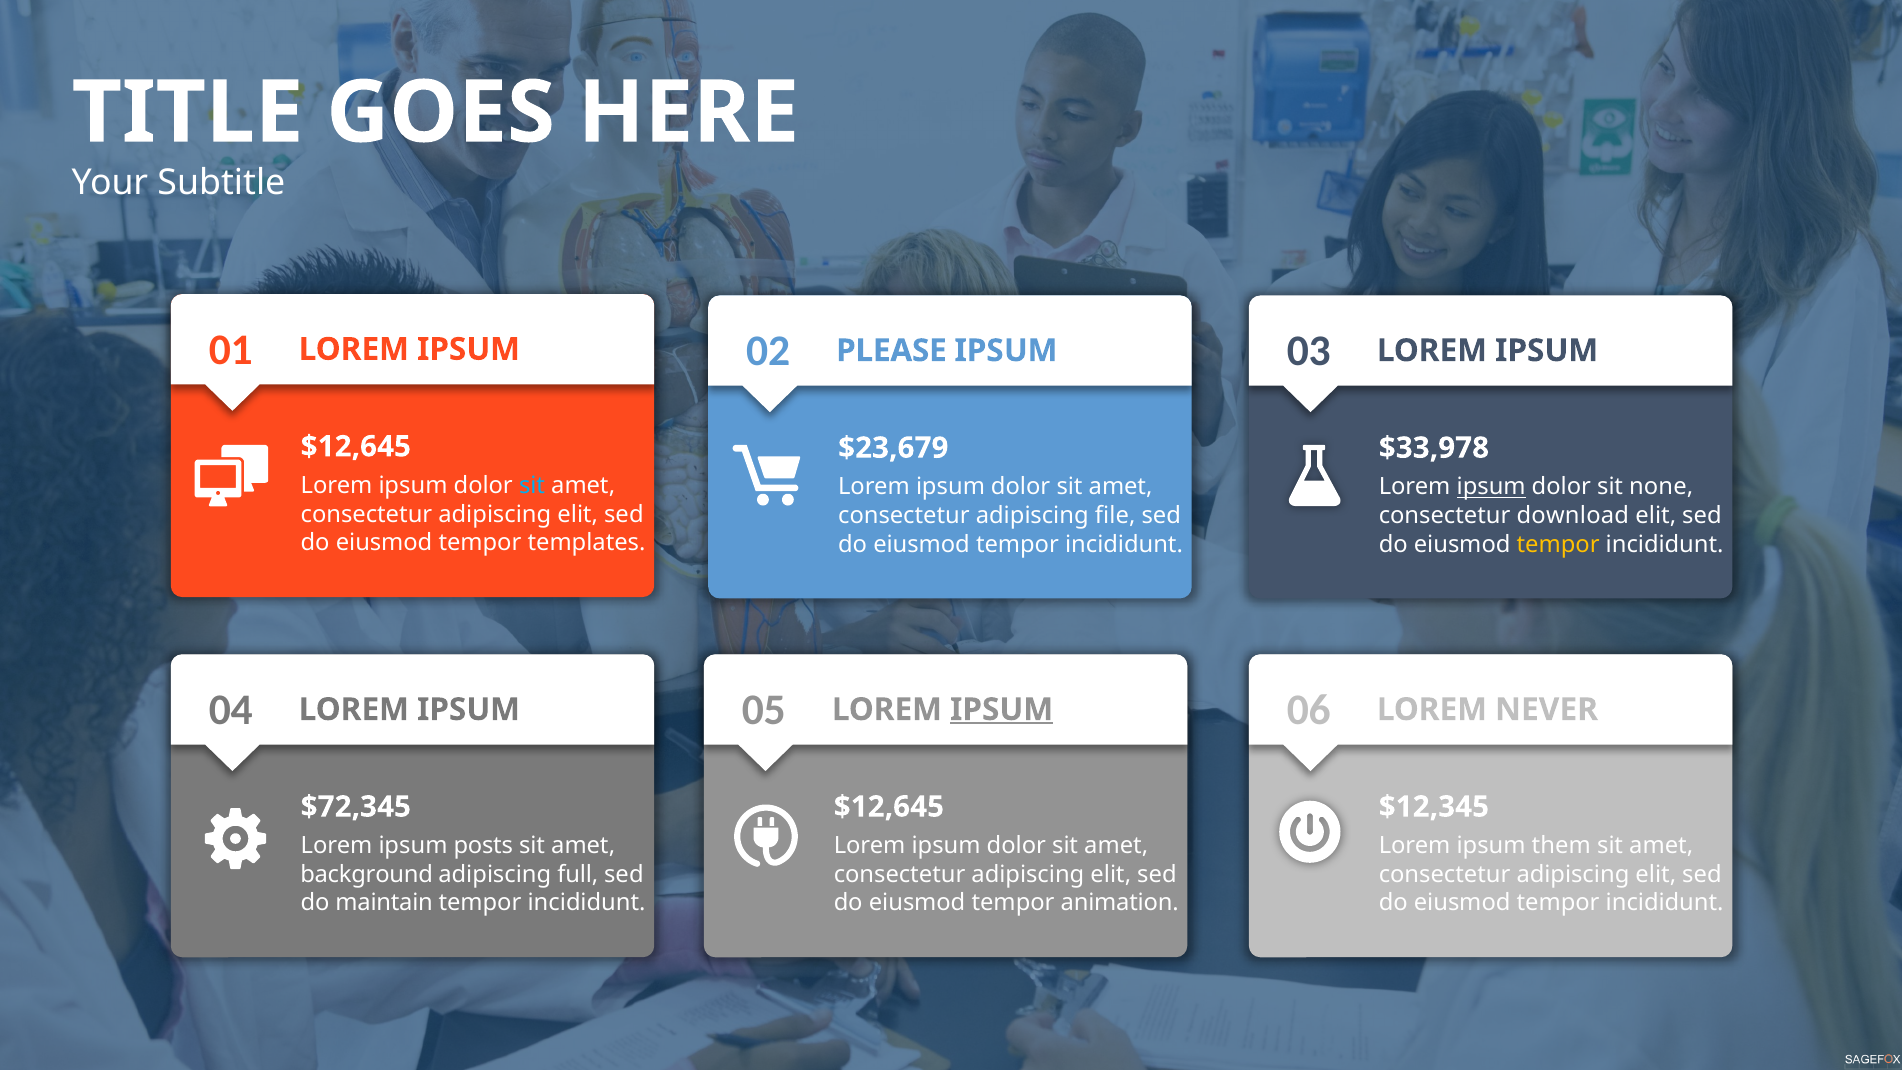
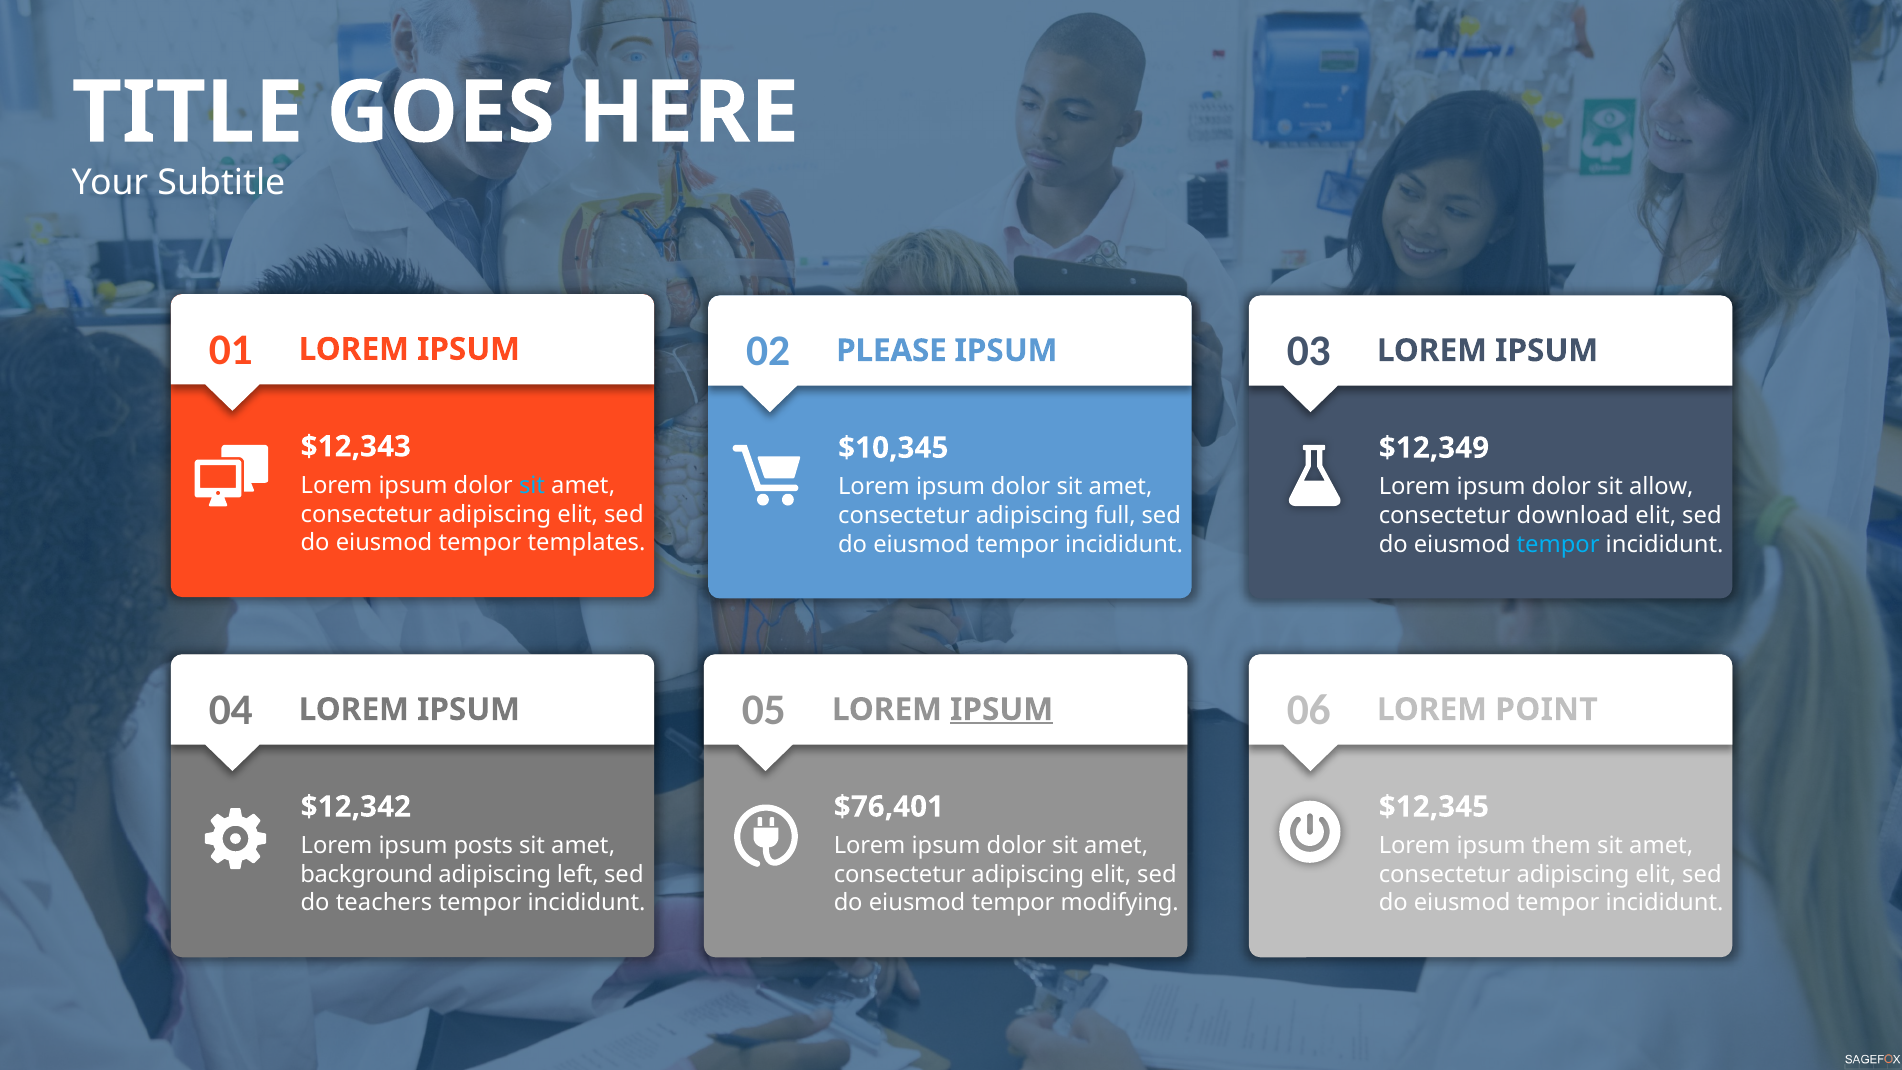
$12,645 at (356, 447): $12,645 -> $12,343
$23,679: $23,679 -> $10,345
$33,978: $33,978 -> $12,349
ipsum at (1491, 487) underline: present -> none
none: none -> allow
file: file -> full
tempor at (1558, 544) colour: yellow -> light blue
NEVER: NEVER -> POINT
$72,345: $72,345 -> $12,342
$12,645 at (889, 807): $12,645 -> $76,401
full: full -> left
maintain: maintain -> teachers
animation: animation -> modifying
